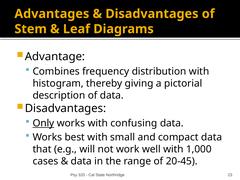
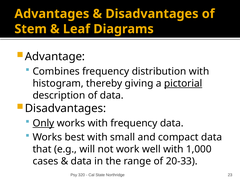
pictorial underline: none -> present
with confusing: confusing -> frequency
20-45: 20-45 -> 20-33
